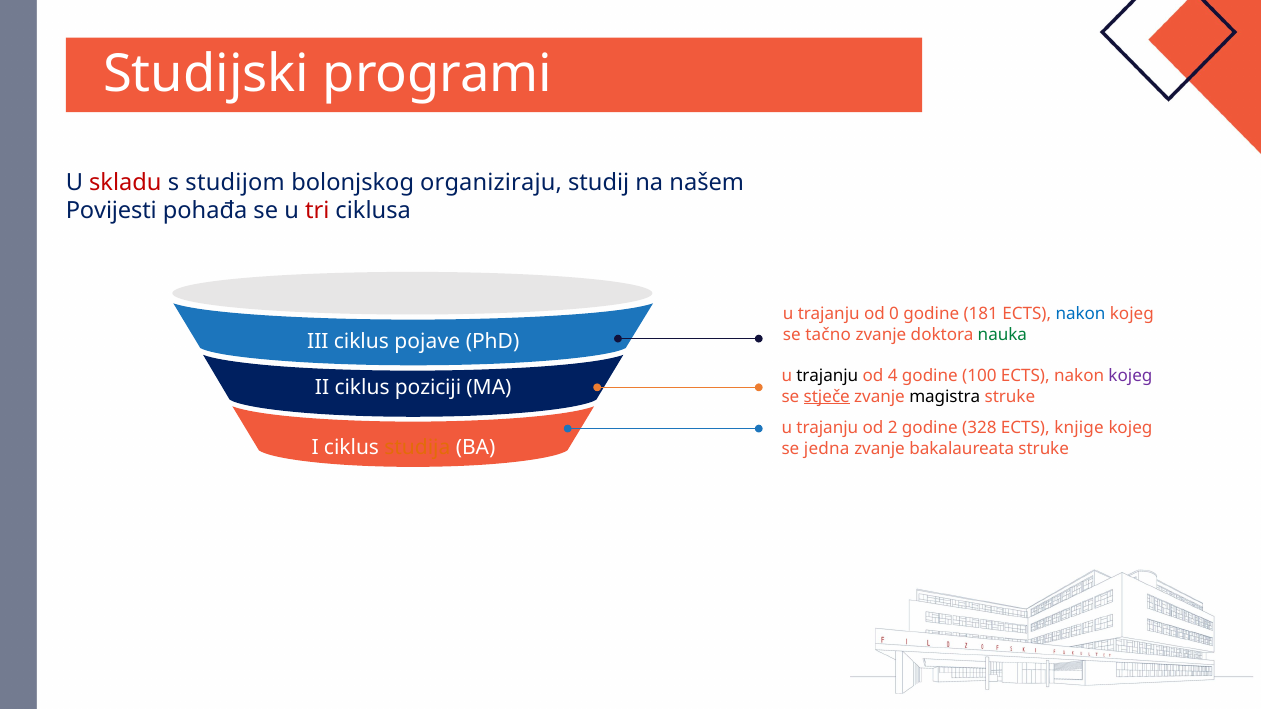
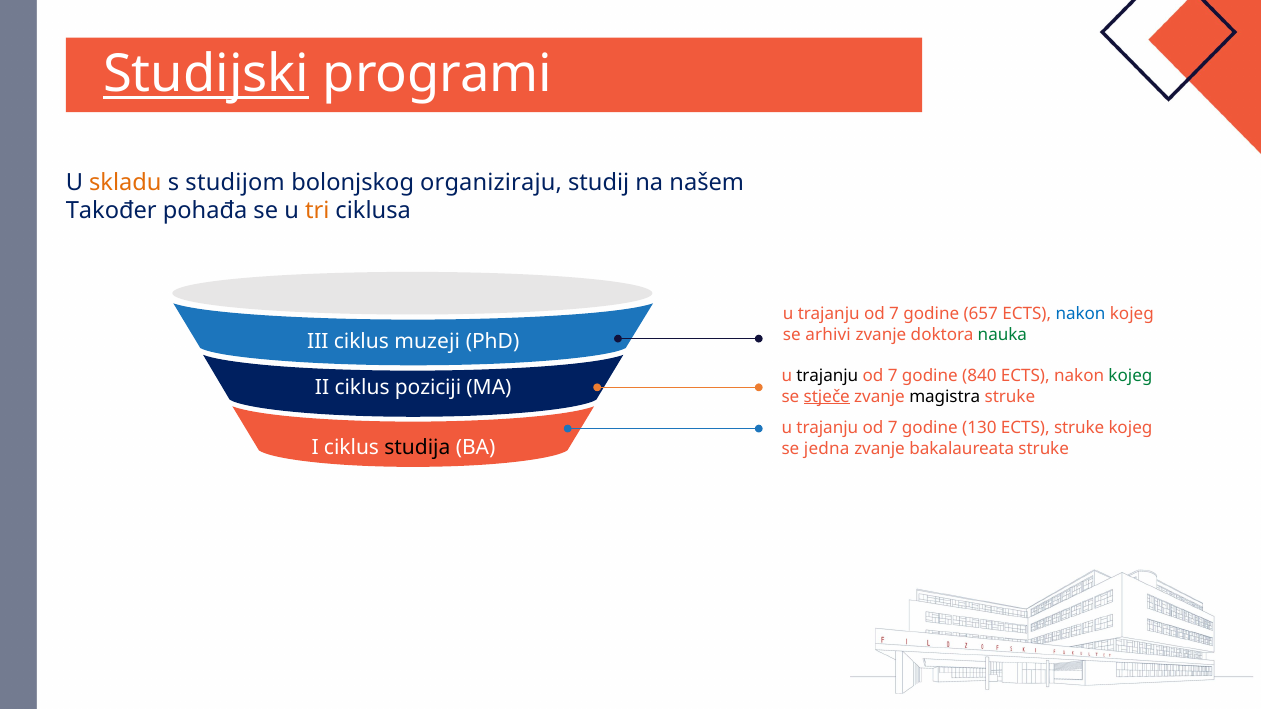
Studijski underline: none -> present
skladu colour: red -> orange
Povijesti: Povijesti -> Također
tri colour: red -> orange
0 at (894, 314): 0 -> 7
181: 181 -> 657
tačno: tačno -> arhivi
pojave: pojave -> muzeji
4 at (893, 376): 4 -> 7
100: 100 -> 840
kojeg at (1130, 376) colour: purple -> green
2 at (893, 428): 2 -> 7
328: 328 -> 130
ECTS knjige: knjige -> struke
studija colour: orange -> black
